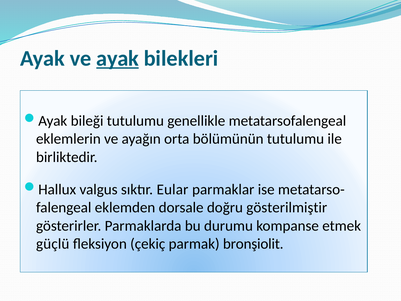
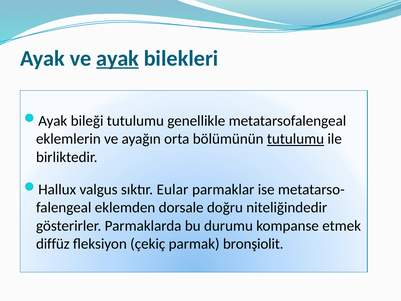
tutulumu at (296, 139) underline: none -> present
gösterilmiştir: gösterilmiştir -> niteliğindedir
güçlü: güçlü -> diffüz
